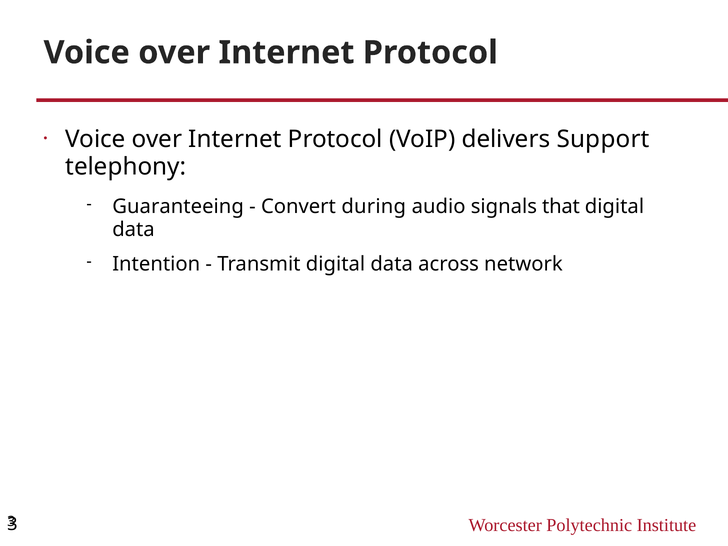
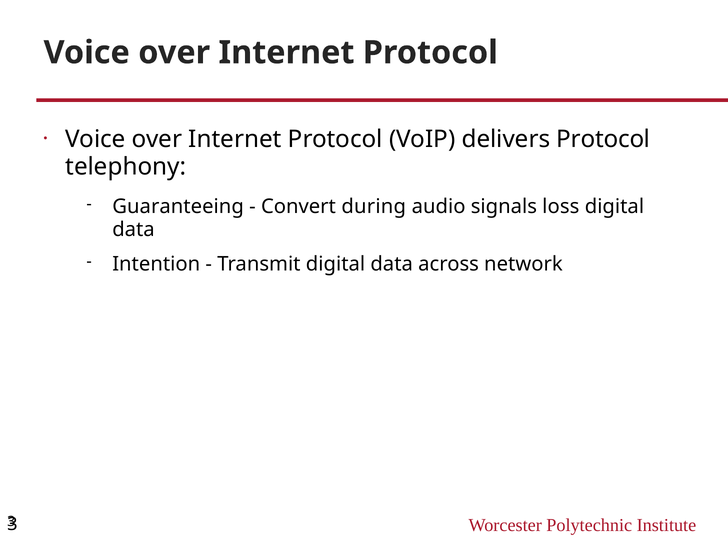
delivers Support: Support -> Protocol
that: that -> loss
